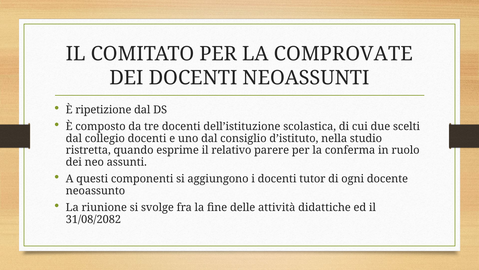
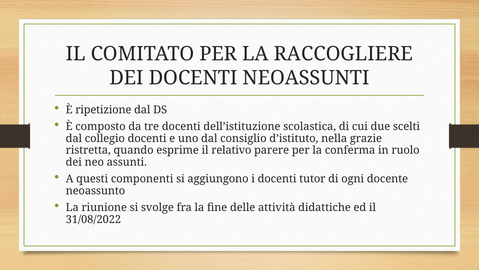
COMPROVATE: COMPROVATE -> RACCOGLIERE
studio: studio -> grazie
31/08/2082: 31/08/2082 -> 31/08/2022
